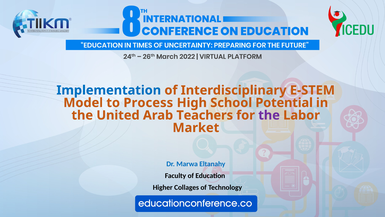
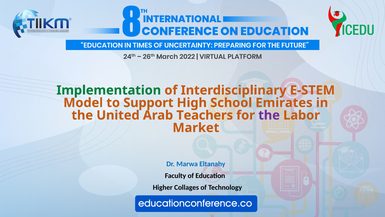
Implementation colour: blue -> green
Process: Process -> Support
Potential: Potential -> Emirates
